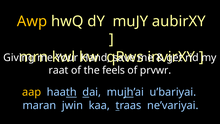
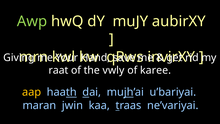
Awp colour: yellow -> light green
feels: feels -> vwly
prvwr: prvwr -> karee
